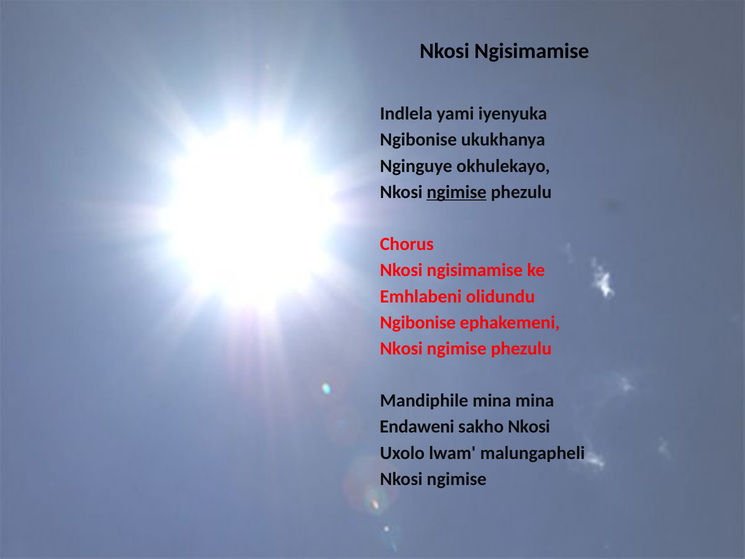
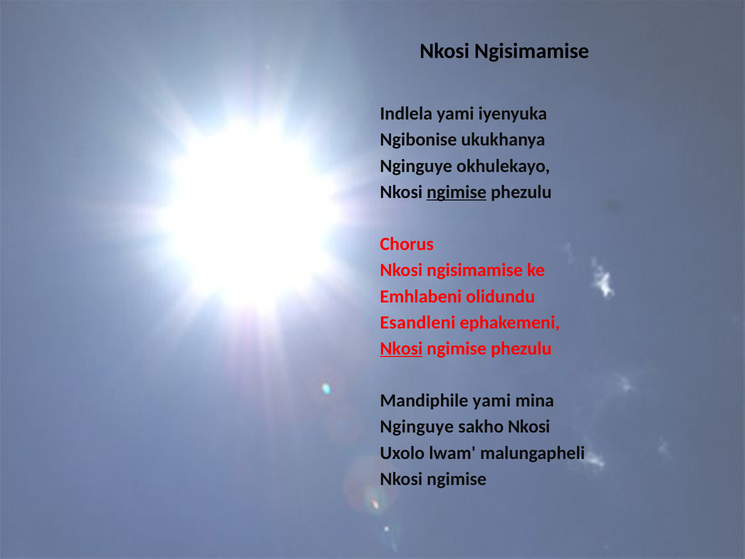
Ngibonise at (418, 322): Ngibonise -> Esandleni
Nkosi at (401, 348) underline: none -> present
Mandiphile mina: mina -> yami
Endaweni at (417, 427): Endaweni -> Nginguye
